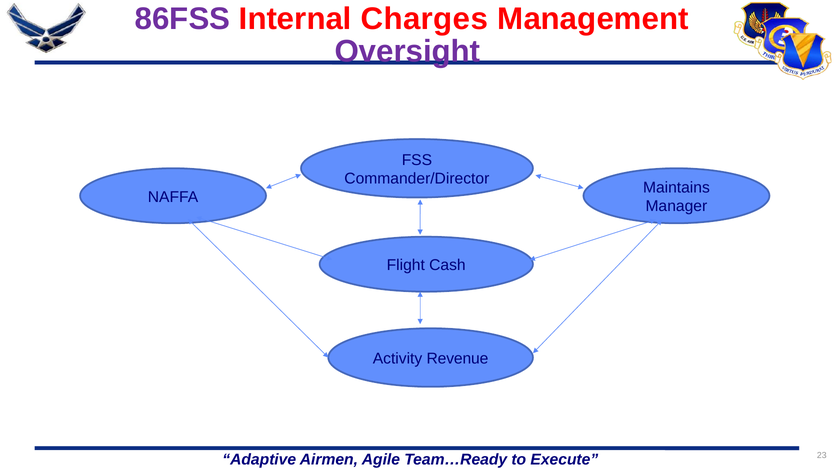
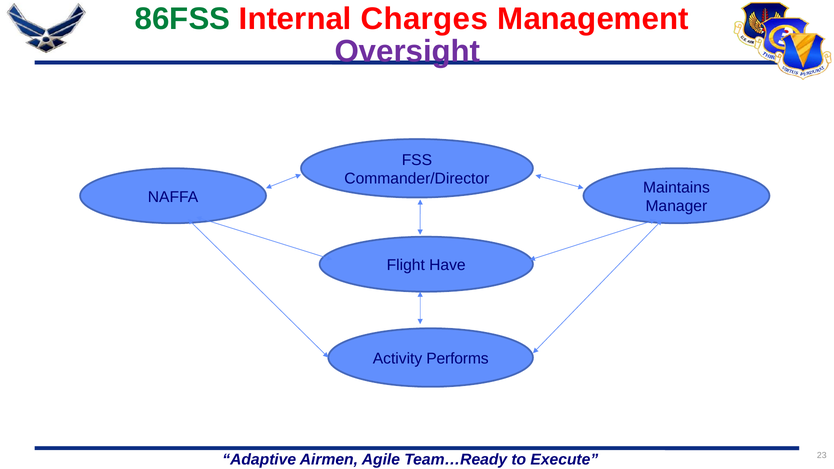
86FSS colour: purple -> green
Cash: Cash -> Have
Revenue: Revenue -> Performs
